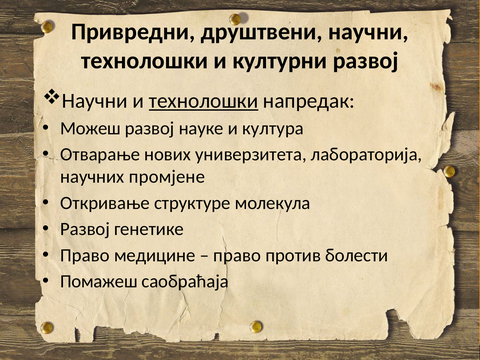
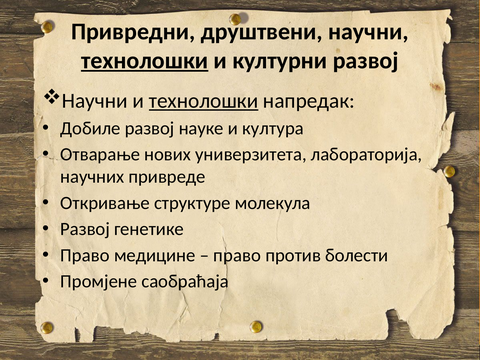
технолошки at (145, 60) underline: none -> present
Можеш: Можеш -> Добиле
промјене: промјене -> привреде
Помажеш: Помажеш -> Промјене
